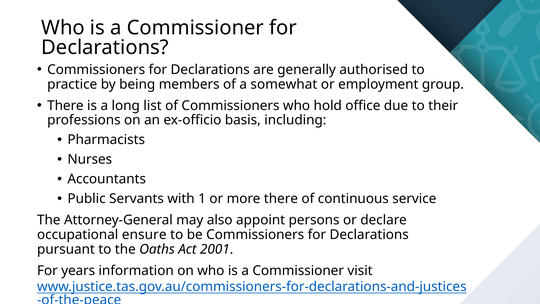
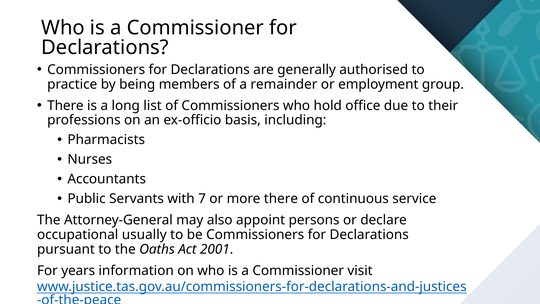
somewhat: somewhat -> remainder
1: 1 -> 7
ensure: ensure -> usually
